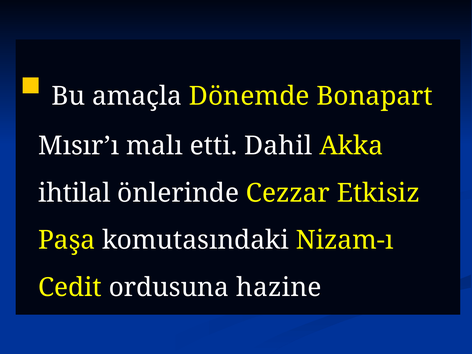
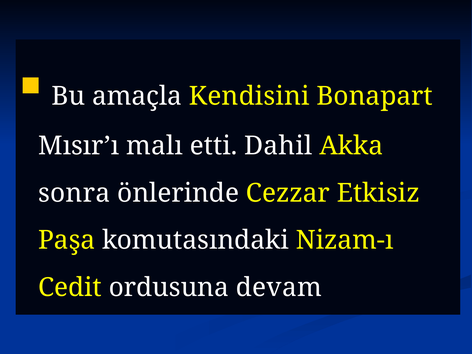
Dönemde: Dönemde -> Kendisini
ihtilal: ihtilal -> sonra
hazine: hazine -> devam
